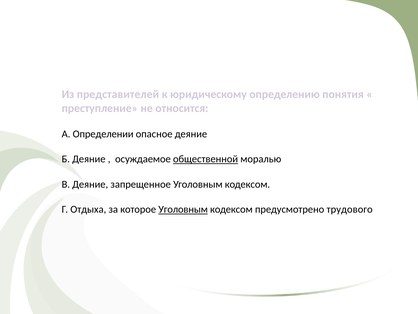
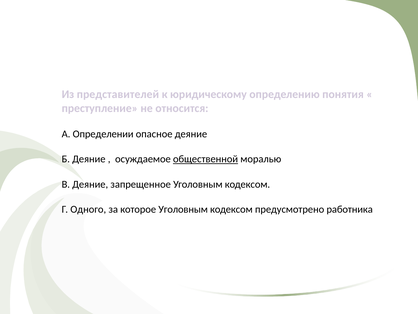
Отдыха: Отдыха -> Одного
Уголовным at (183, 209) underline: present -> none
трудового: трудового -> работника
